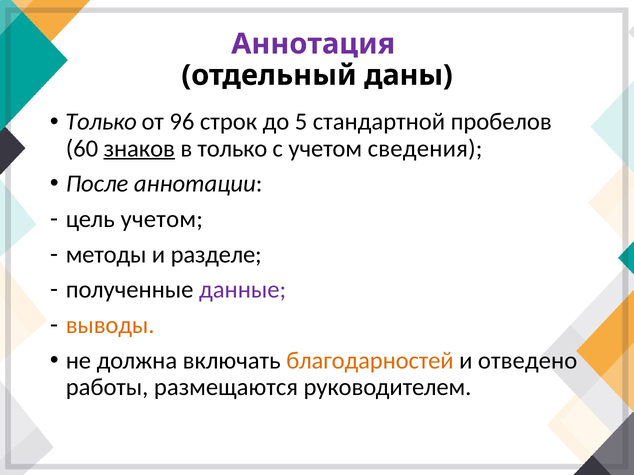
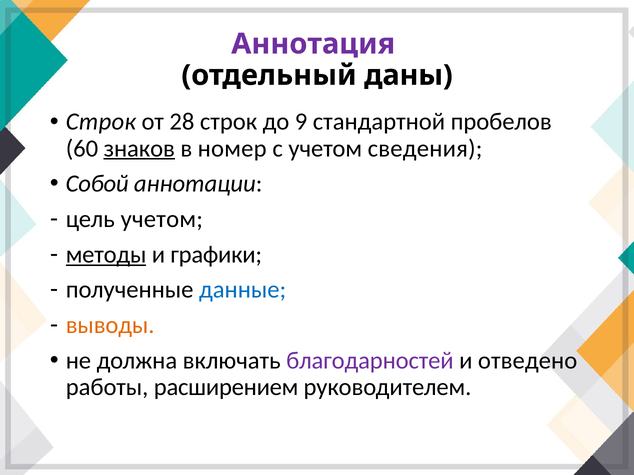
Только at (101, 122): Только -> Строк
96: 96 -> 28
5: 5 -> 9
в только: только -> номер
После: После -> Собой
методы underline: none -> present
разделе: разделе -> графики
данные colour: purple -> blue
благодарностей colour: orange -> purple
размещаются: размещаются -> расширением
